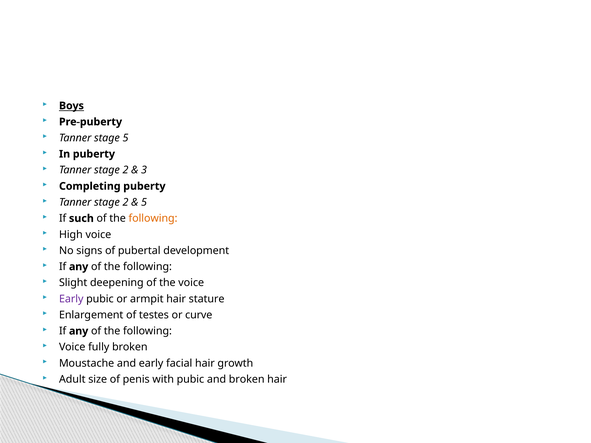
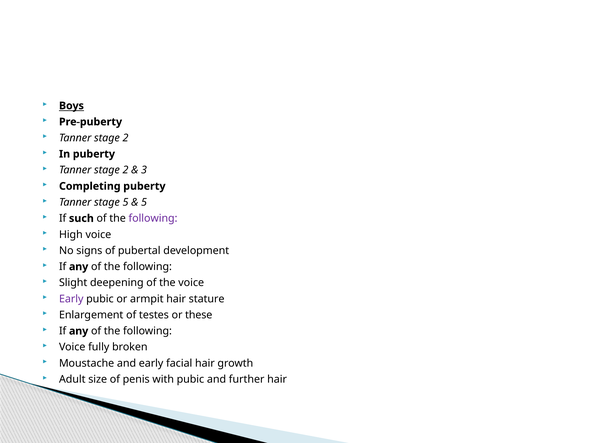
5 at (125, 138): 5 -> 2
2 at (125, 202): 2 -> 5
following at (153, 219) colour: orange -> purple
curve: curve -> these
and broken: broken -> further
